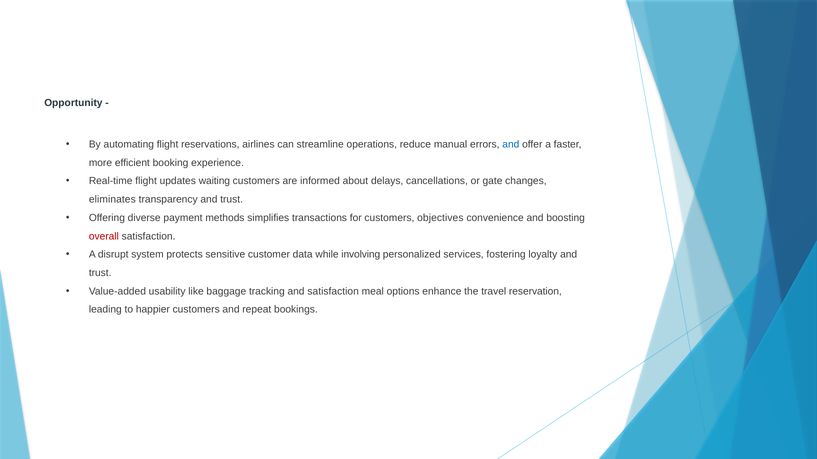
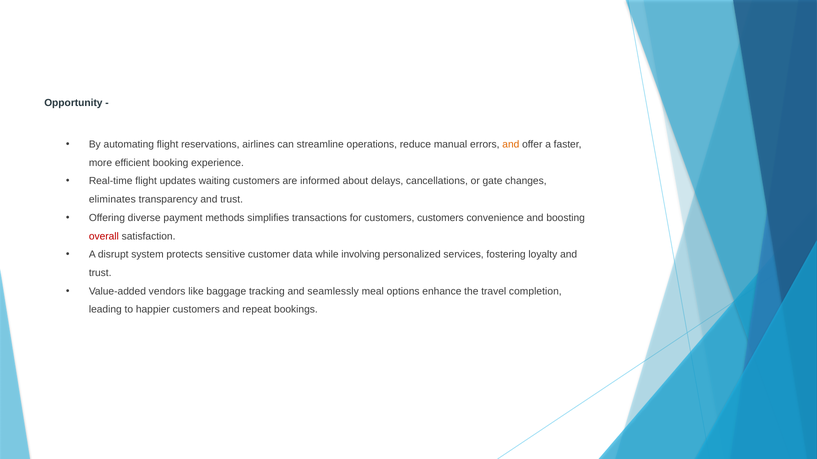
and at (511, 145) colour: blue -> orange
customers objectives: objectives -> customers
usability: usability -> vendors
and satisfaction: satisfaction -> seamlessly
reservation: reservation -> completion
